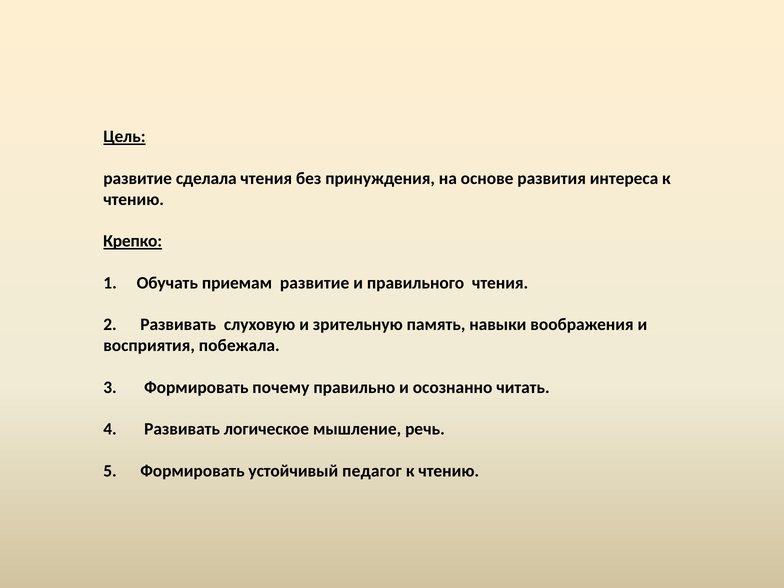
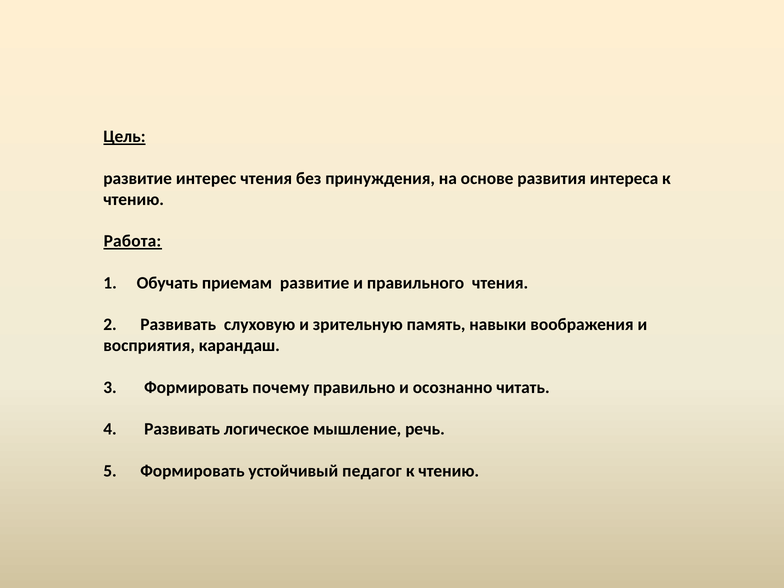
сделала: сделала -> интерес
Крепко: Крепко -> Работа
побежала: побежала -> карандаш
